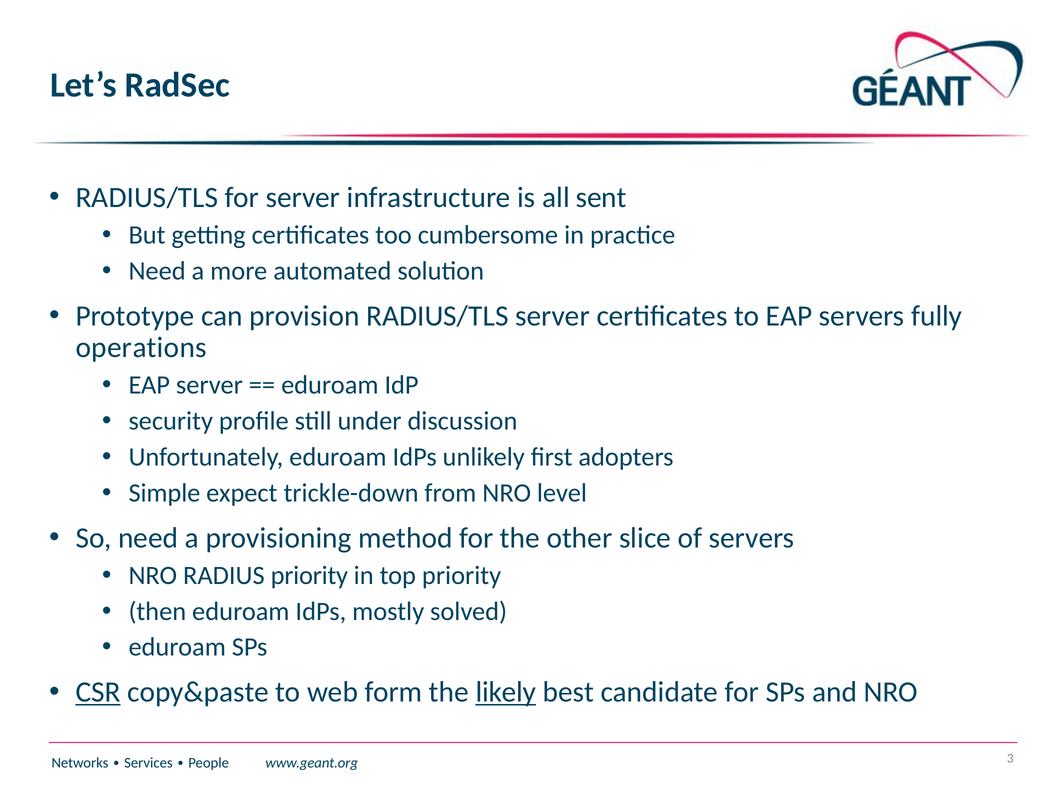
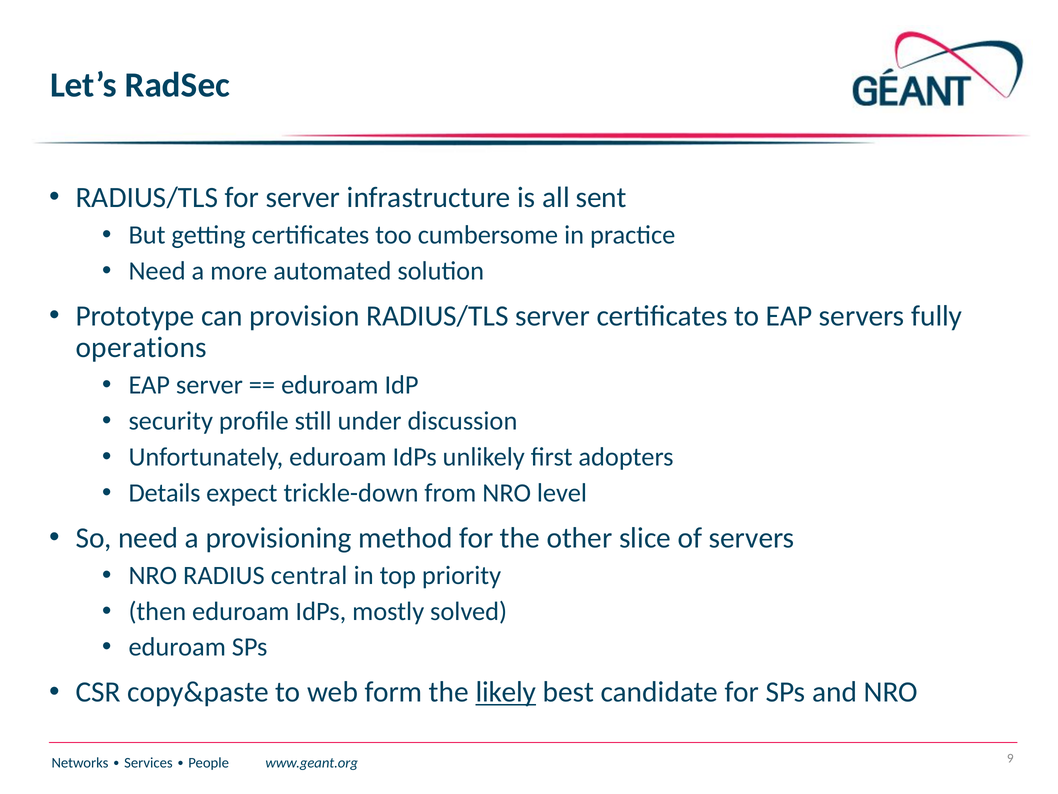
Simple: Simple -> Details
RADIUS priority: priority -> central
CSR underline: present -> none
3: 3 -> 9
